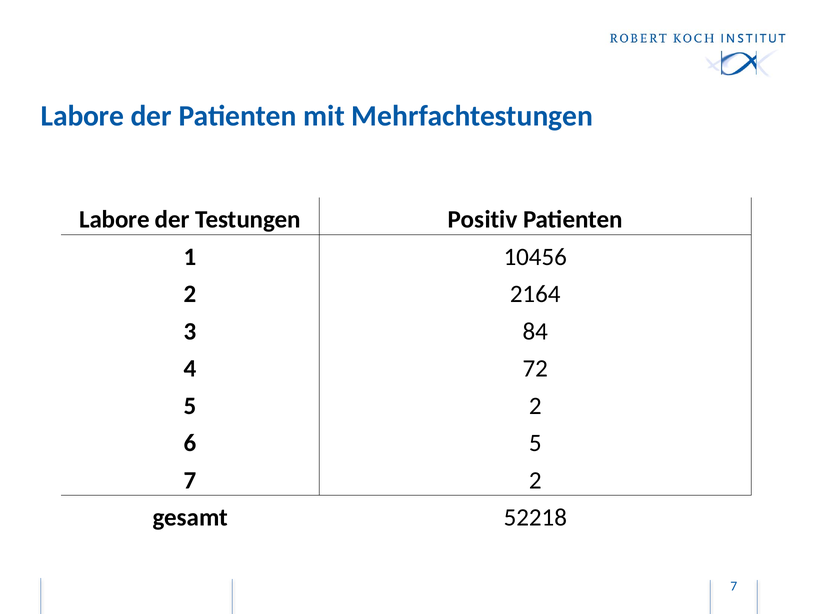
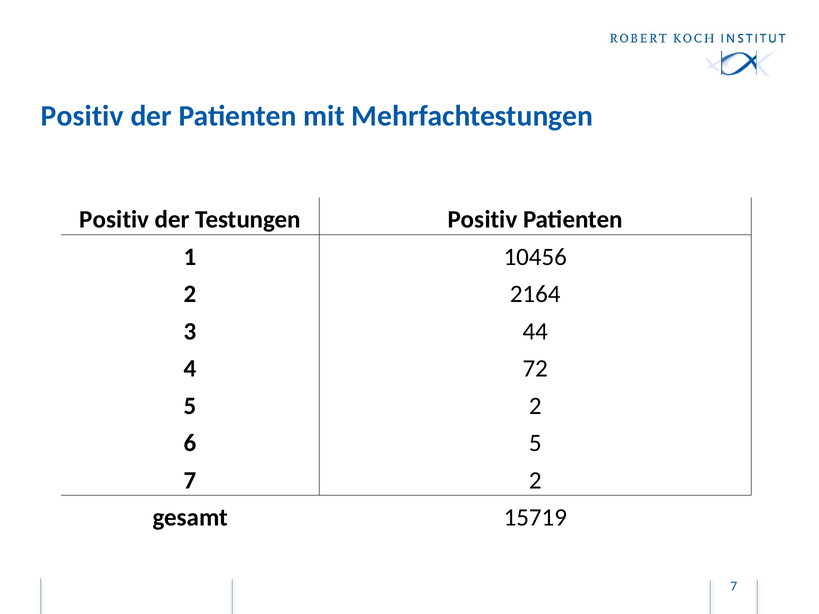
Labore at (83, 116): Labore -> Positiv
Labore at (115, 220): Labore -> Positiv
84: 84 -> 44
52218: 52218 -> 15719
